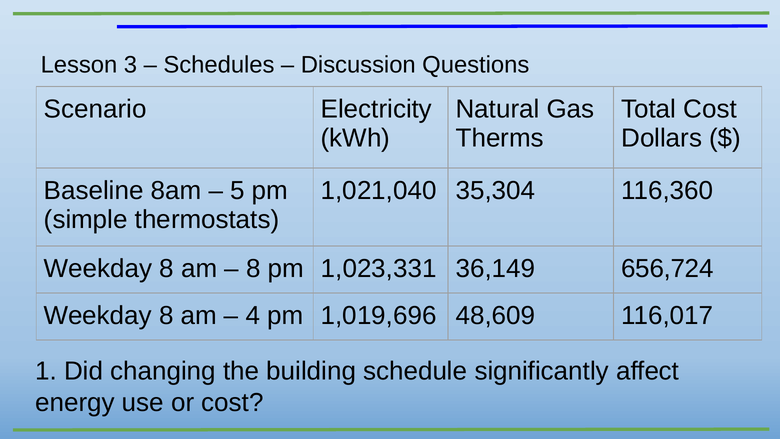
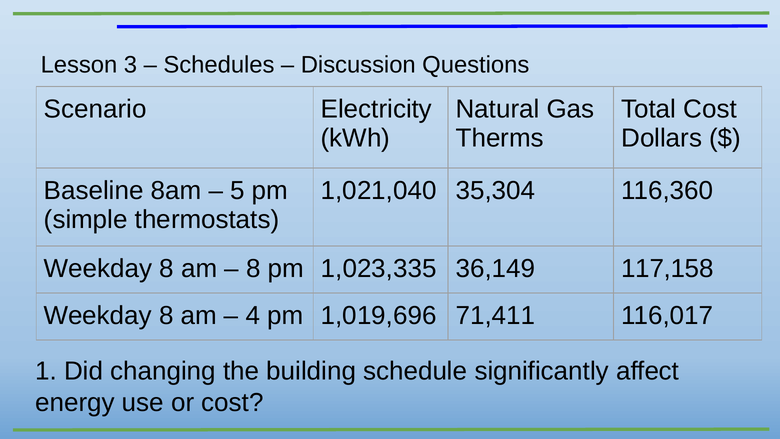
1,023,331: 1,023,331 -> 1,023,335
656,724: 656,724 -> 117,158
48,609: 48,609 -> 71,411
